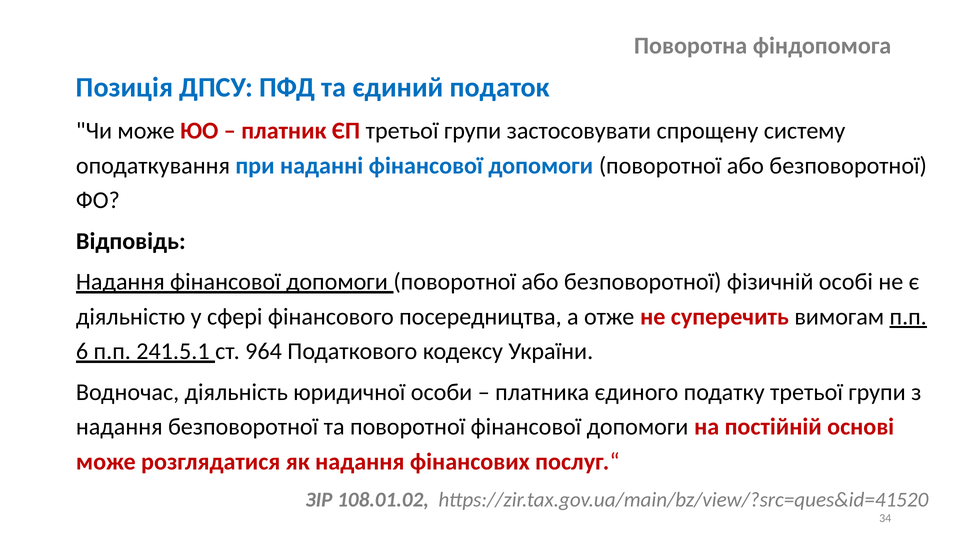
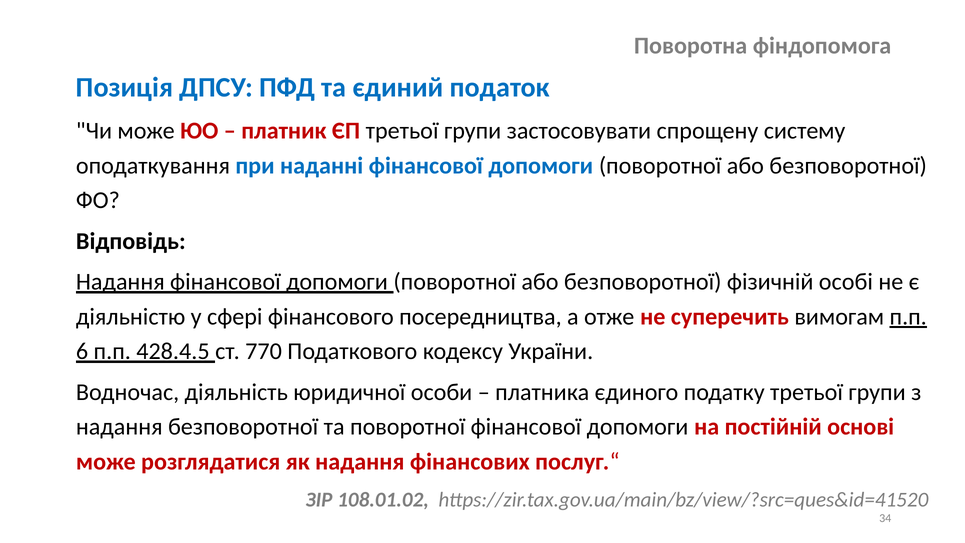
241.5.1: 241.5.1 -> 428.4.5
964: 964 -> 770
